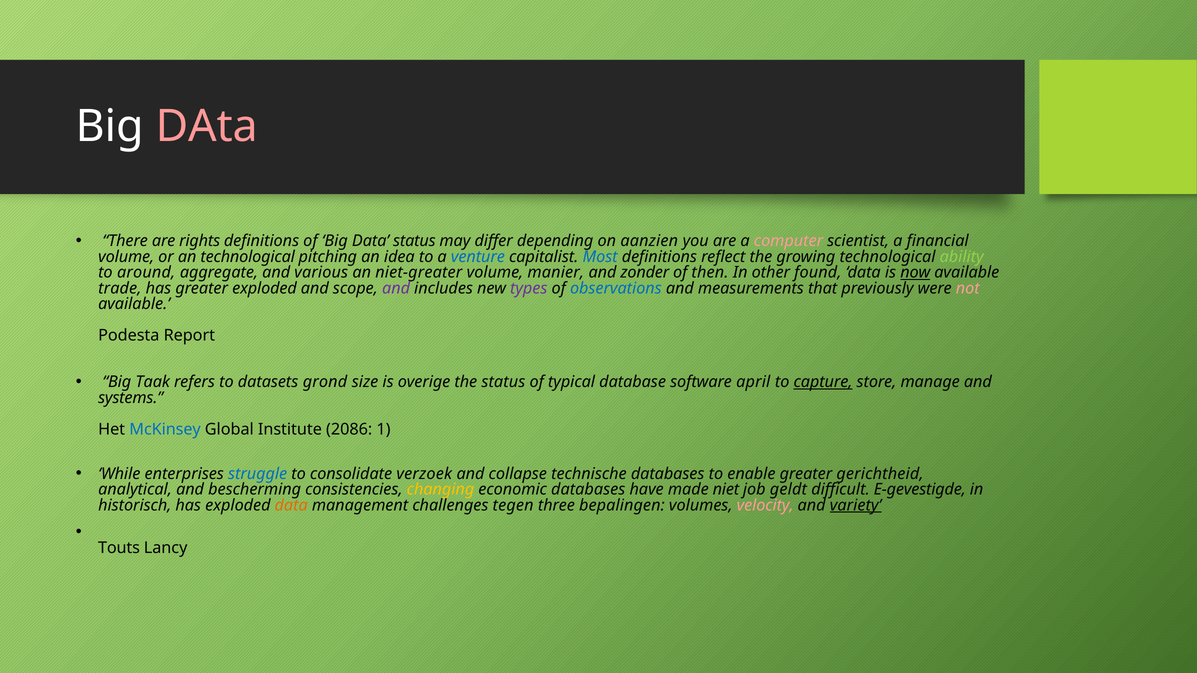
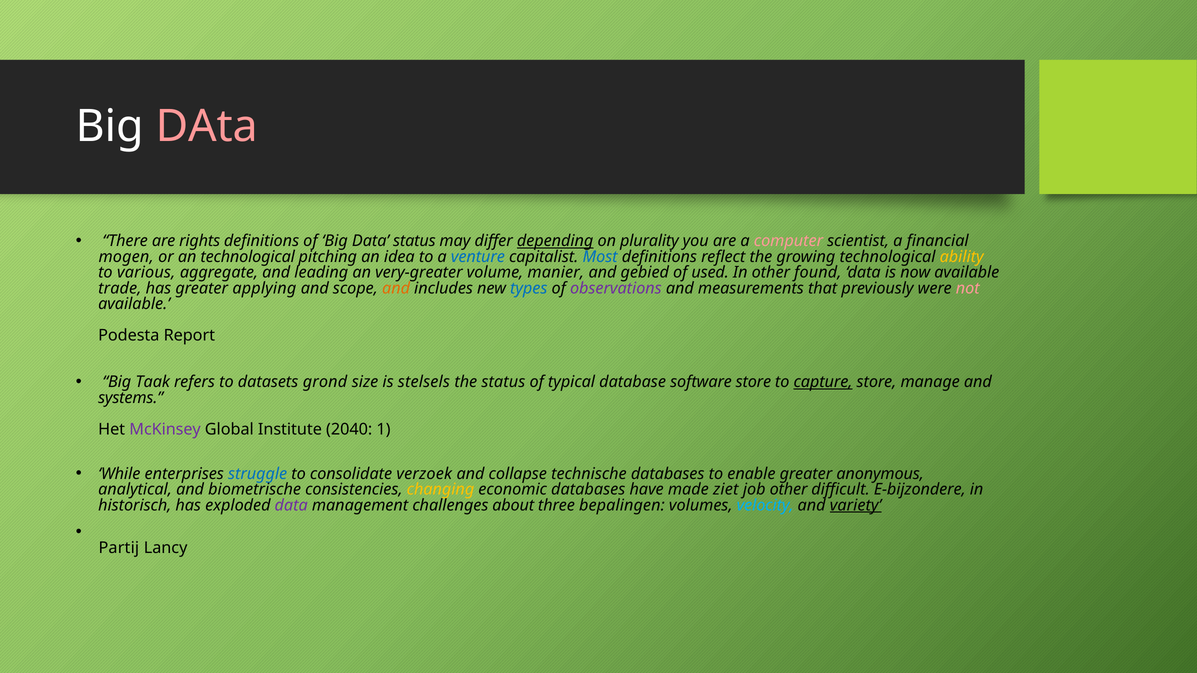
depending underline: none -> present
aanzien: aanzien -> plurality
volume at (126, 257): volume -> mogen
ability colour: light green -> yellow
around: around -> various
various: various -> leading
niet-greater: niet-greater -> very-greater
zonder: zonder -> gebied
then: then -> used
now underline: present -> none
greater exploded: exploded -> applying
and at (396, 288) colour: purple -> orange
types colour: purple -> blue
observations colour: blue -> purple
overige: overige -> stelsels
software april: april -> store
McKinsey colour: blue -> purple
2086: 2086 -> 2040
gerichtheid: gerichtheid -> anonymous
bescherming: bescherming -> biometrische
niet: niet -> ziet
job geldt: geldt -> other
E-gevestigde: E-gevestigde -> E-bijzondere
data at (291, 505) colour: orange -> purple
tegen: tegen -> about
velocity colour: pink -> light blue
Touts: Touts -> Partij
